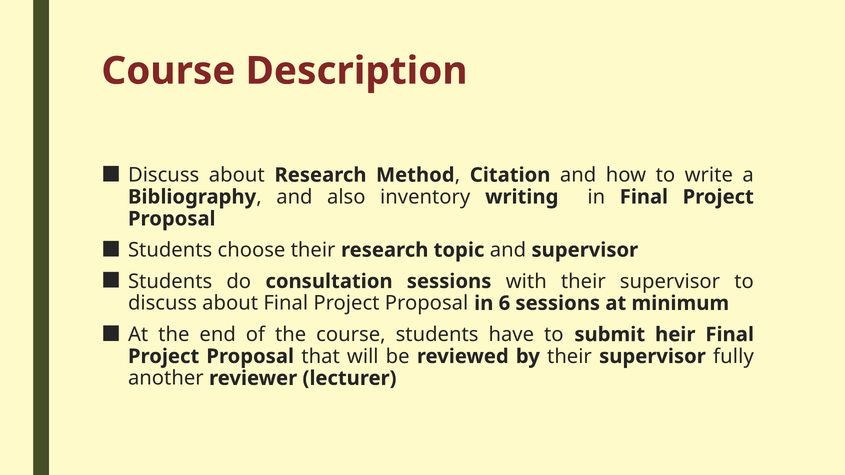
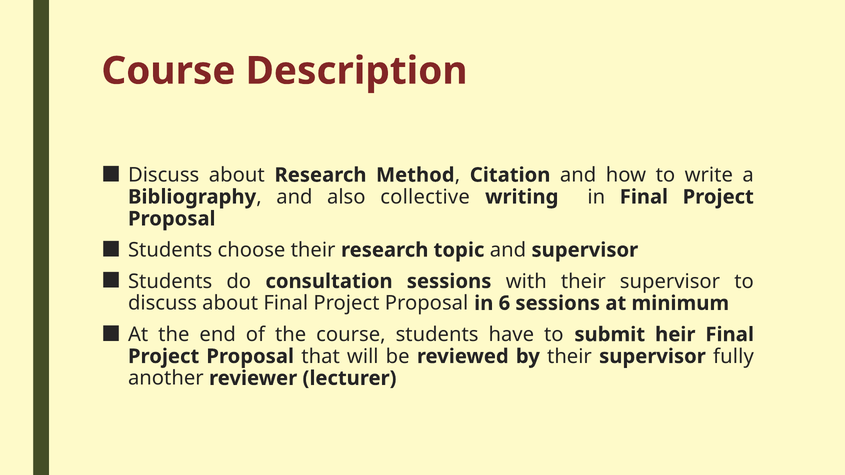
inventory: inventory -> collective
